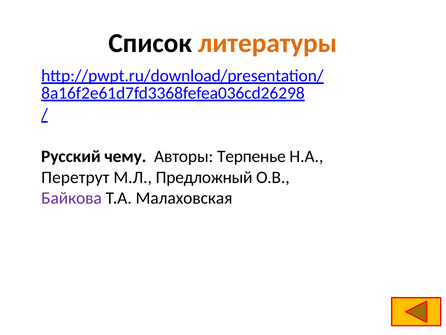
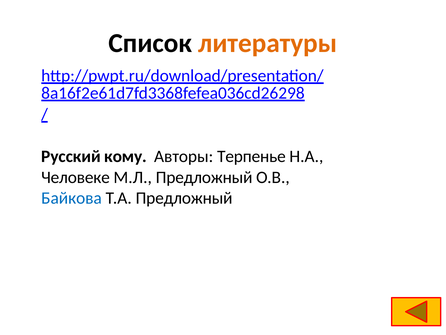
чему: чему -> кому
Перетрут: Перетрут -> Человеке
Байкова colour: purple -> blue
Т.А Малаховская: Малаховская -> Предложный
